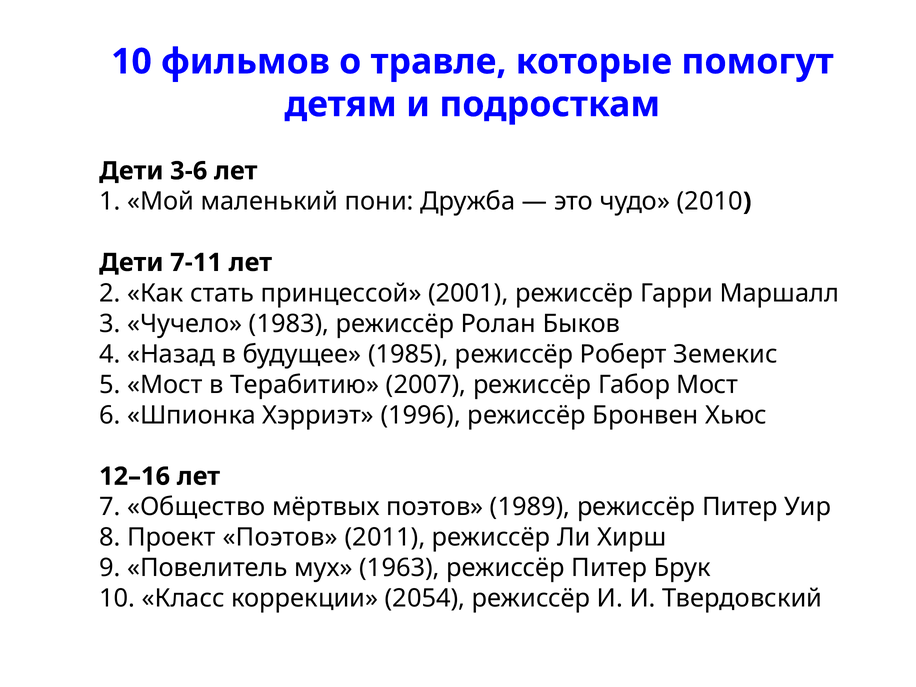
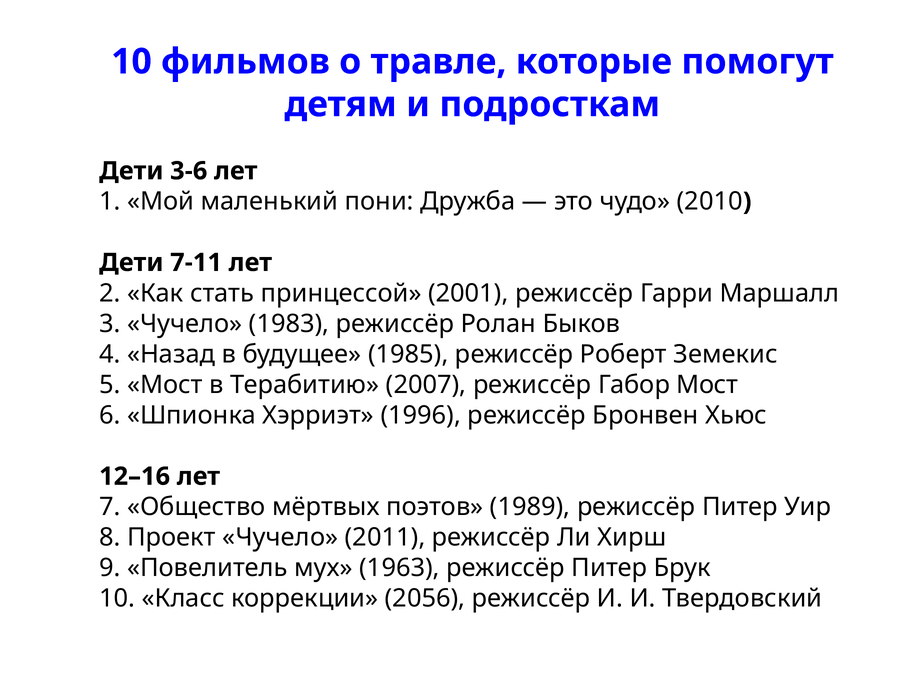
Проект Поэтов: Поэтов -> Чучело
2054: 2054 -> 2056
